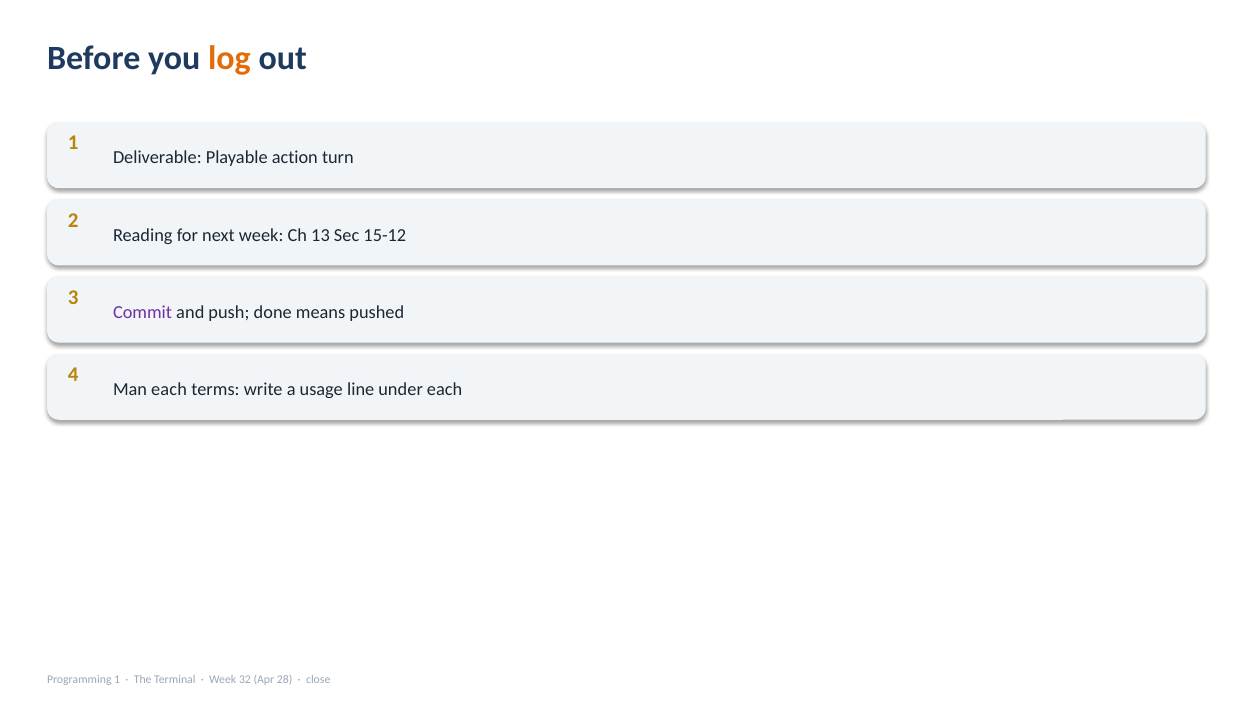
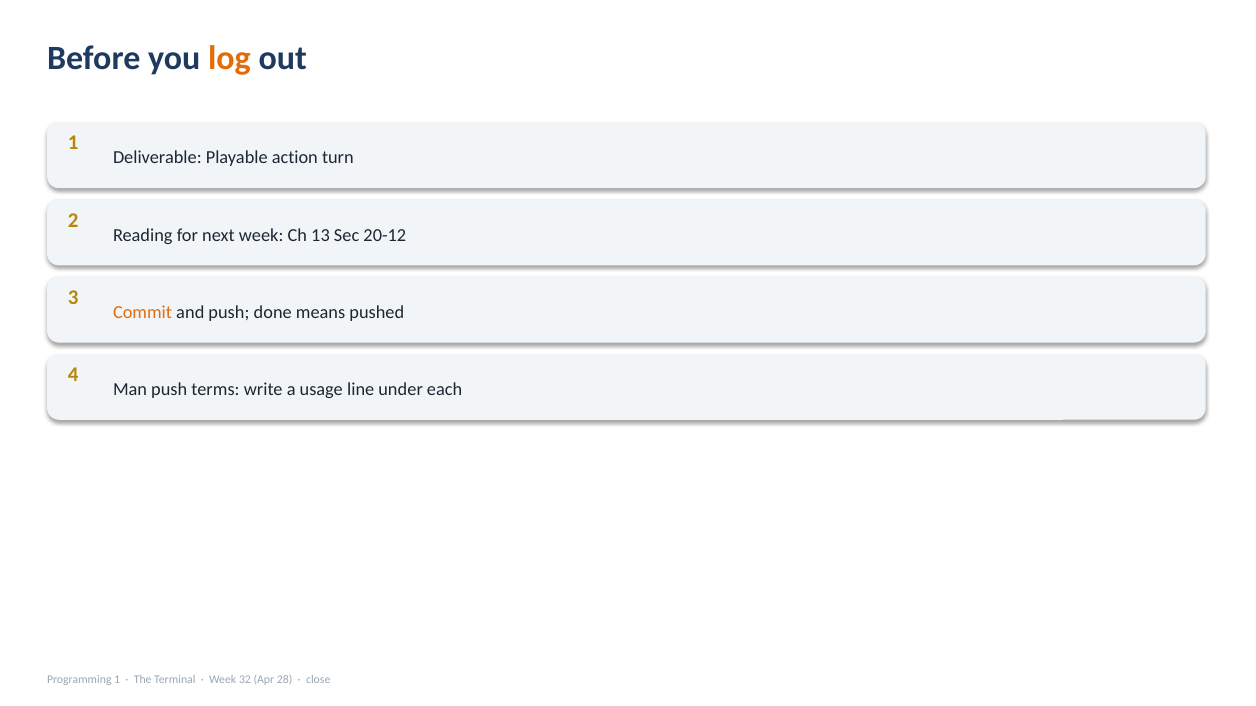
15-12: 15-12 -> 20-12
Commit colour: purple -> orange
Man each: each -> push
